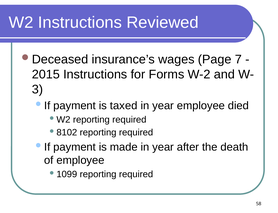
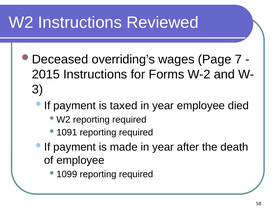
insurance’s: insurance’s -> overriding’s
8102: 8102 -> 1091
